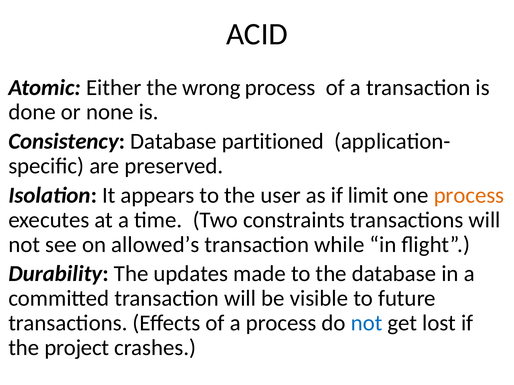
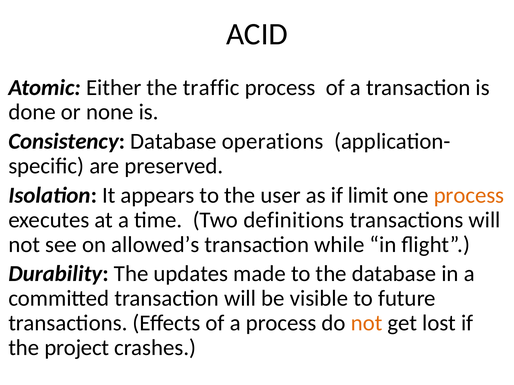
wrong: wrong -> traffic
partitioned: partitioned -> operations
constraints: constraints -> definitions
not at (367, 324) colour: blue -> orange
